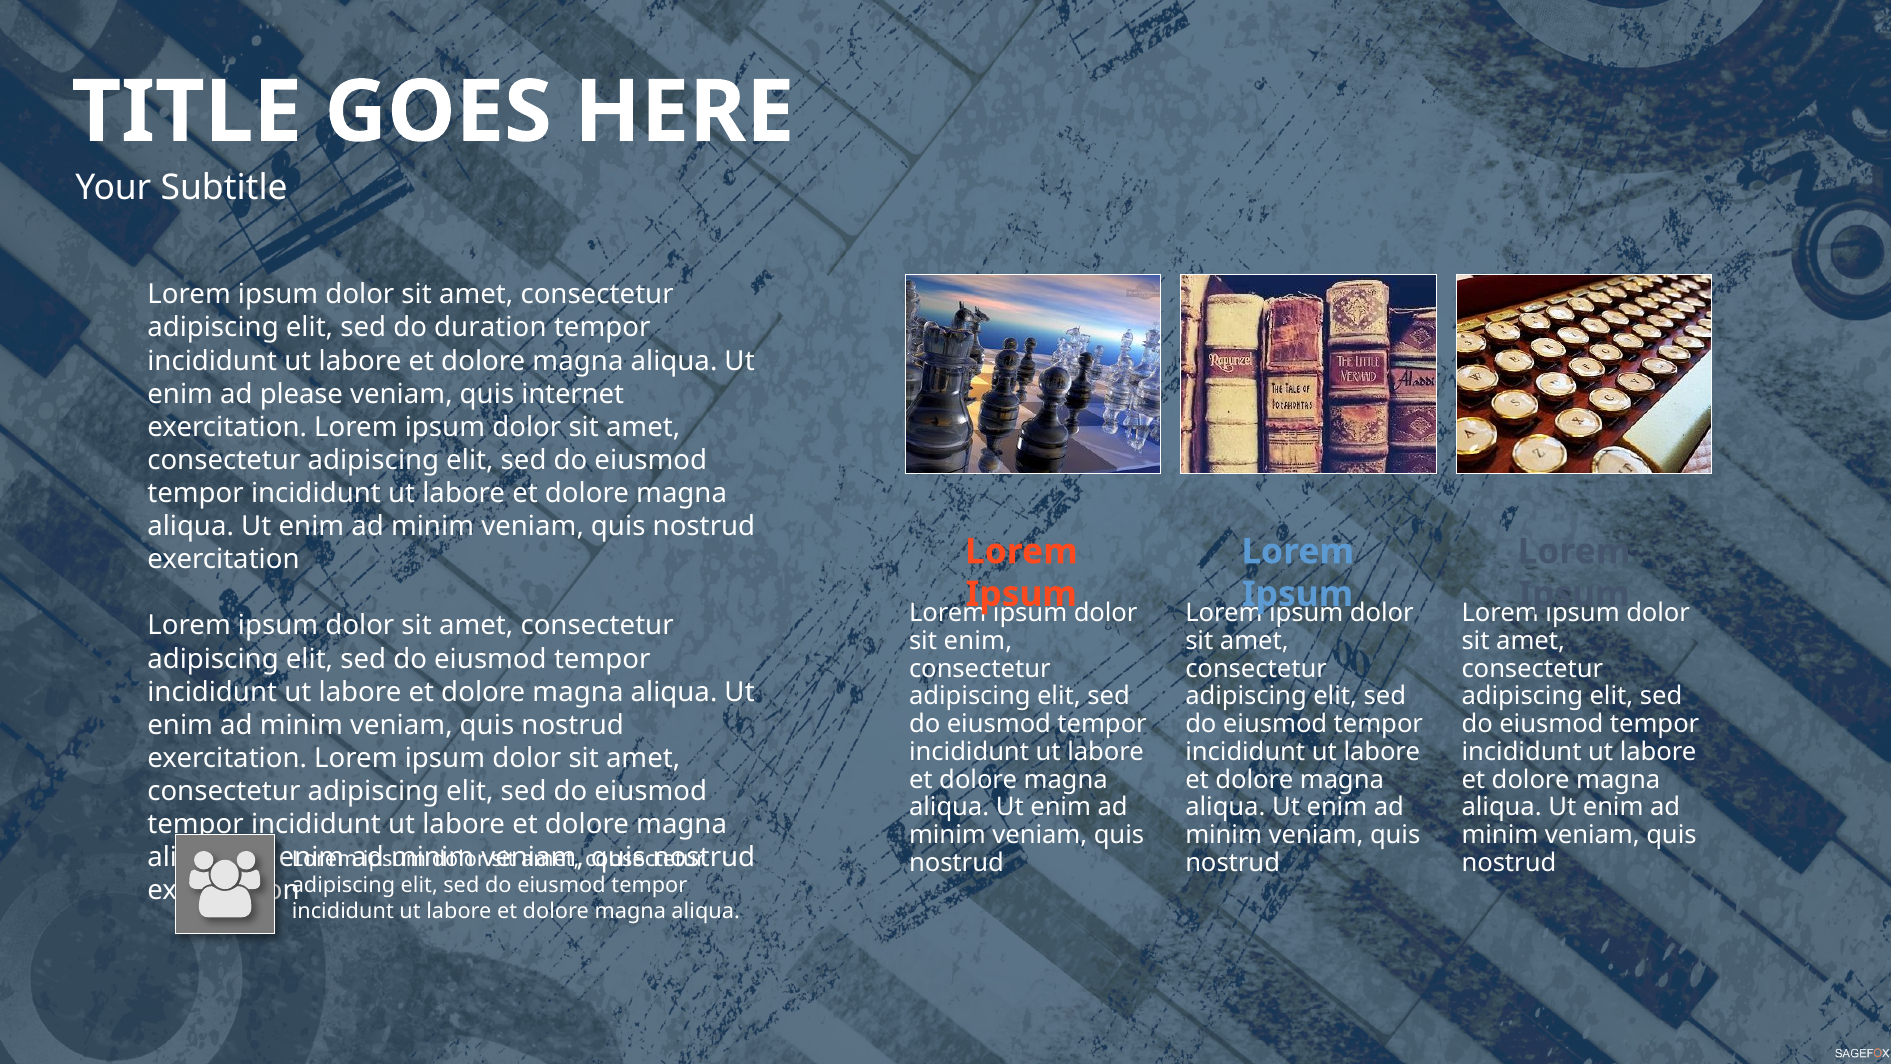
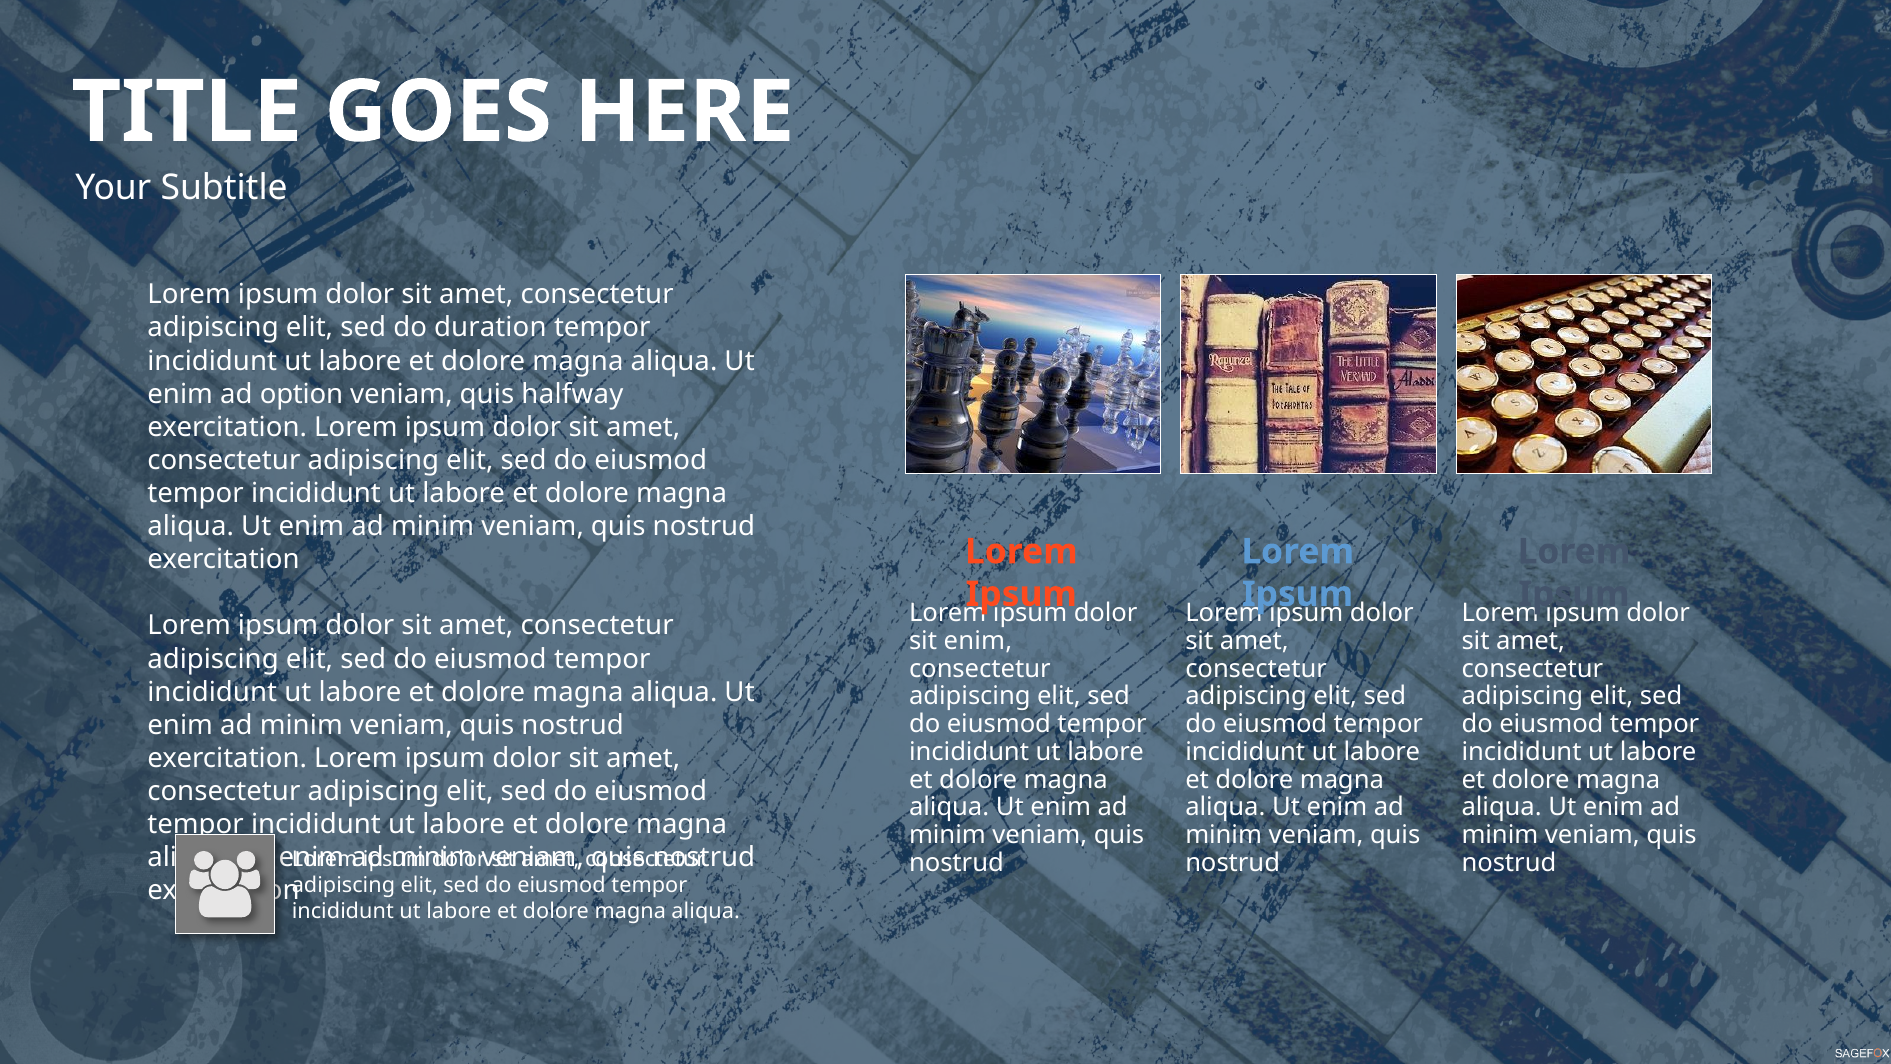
please: please -> option
internet: internet -> halfway
